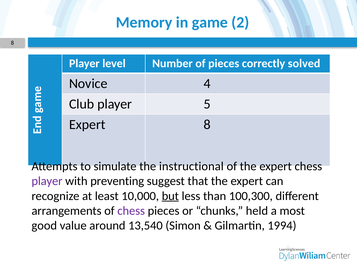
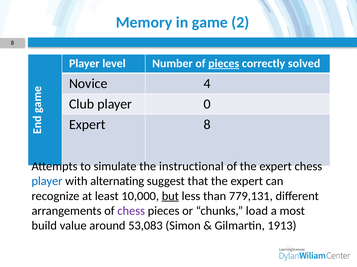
pieces at (224, 64) underline: none -> present
5: 5 -> 0
player at (47, 182) colour: purple -> blue
preventing: preventing -> alternating
100,300: 100,300 -> 779,131
held: held -> load
good: good -> build
13,540: 13,540 -> 53,083
1994: 1994 -> 1913
